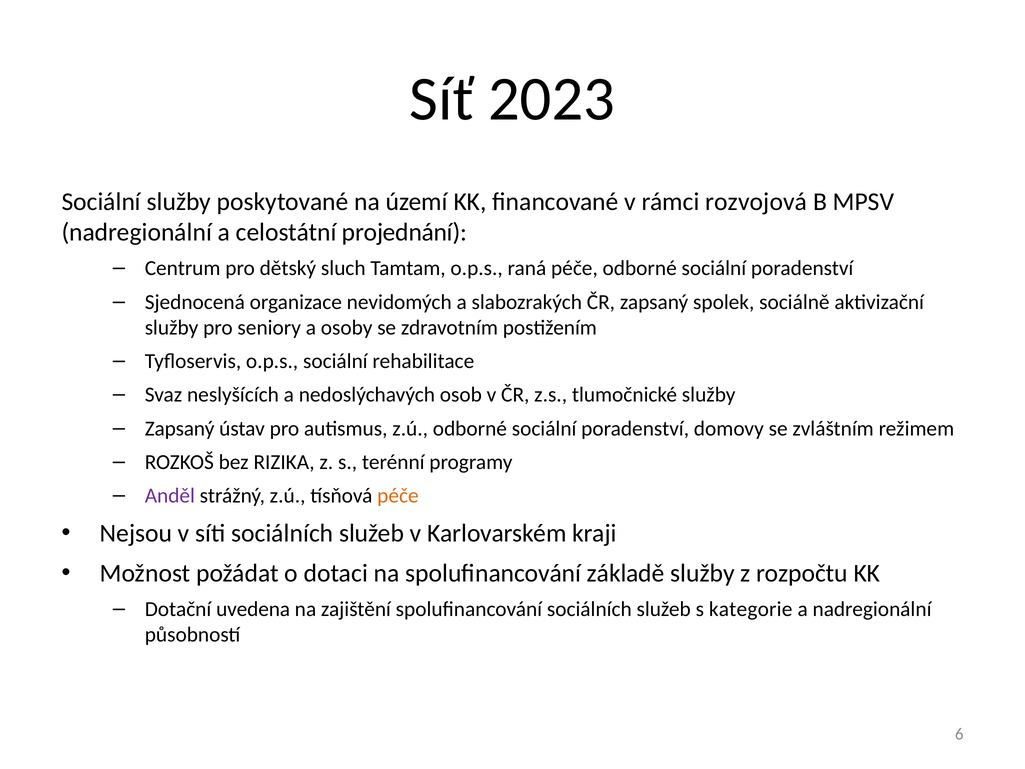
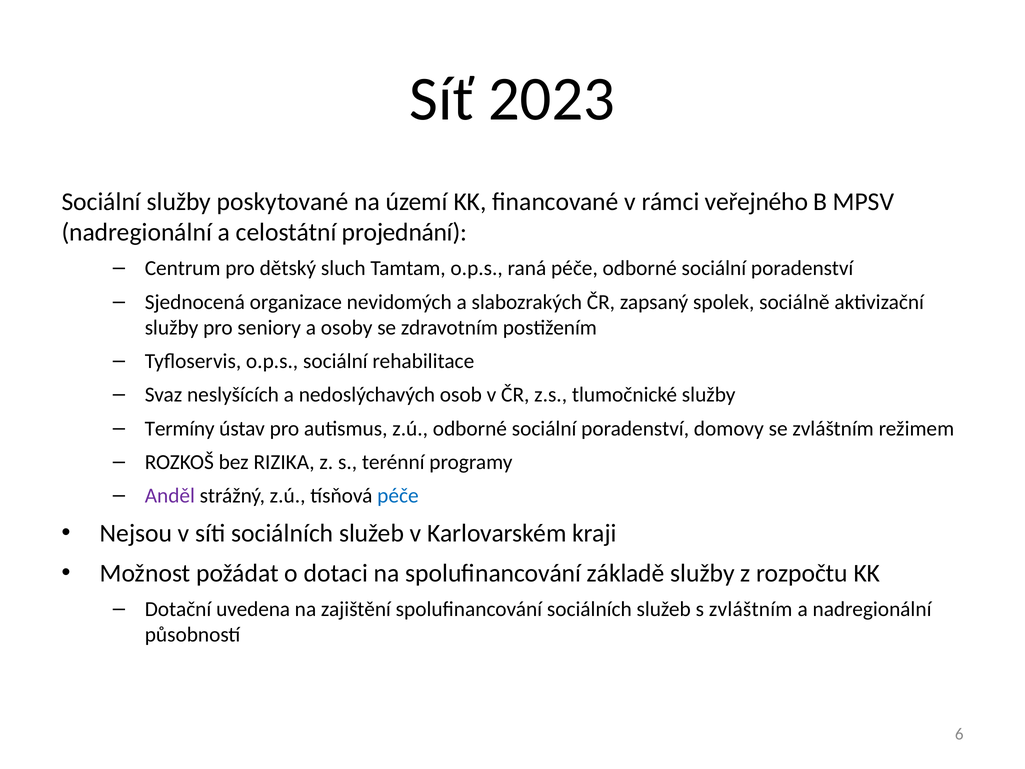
rozvojová: rozvojová -> veřejného
Zapsaný at (180, 428): Zapsaný -> Termíny
péče at (398, 496) colour: orange -> blue
s kategorie: kategorie -> zvláštním
